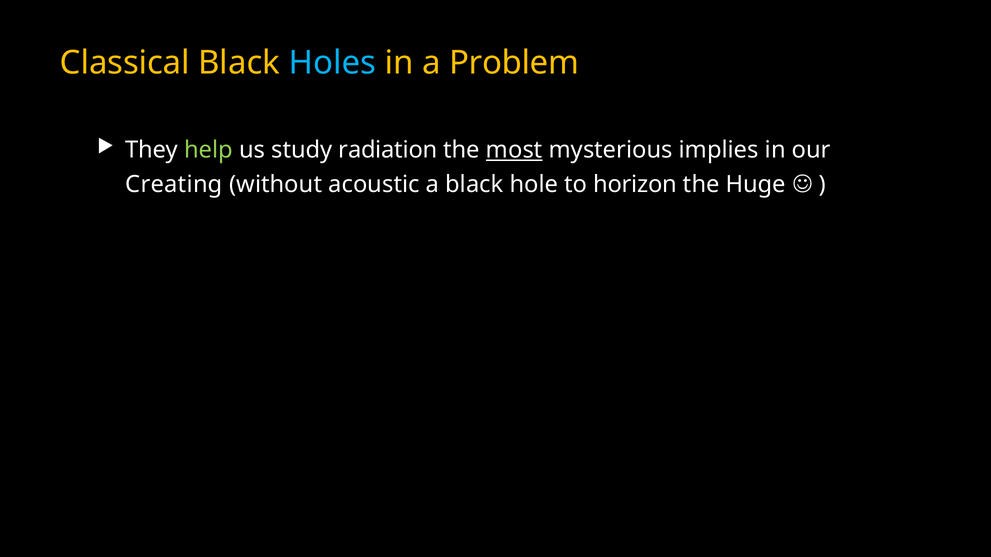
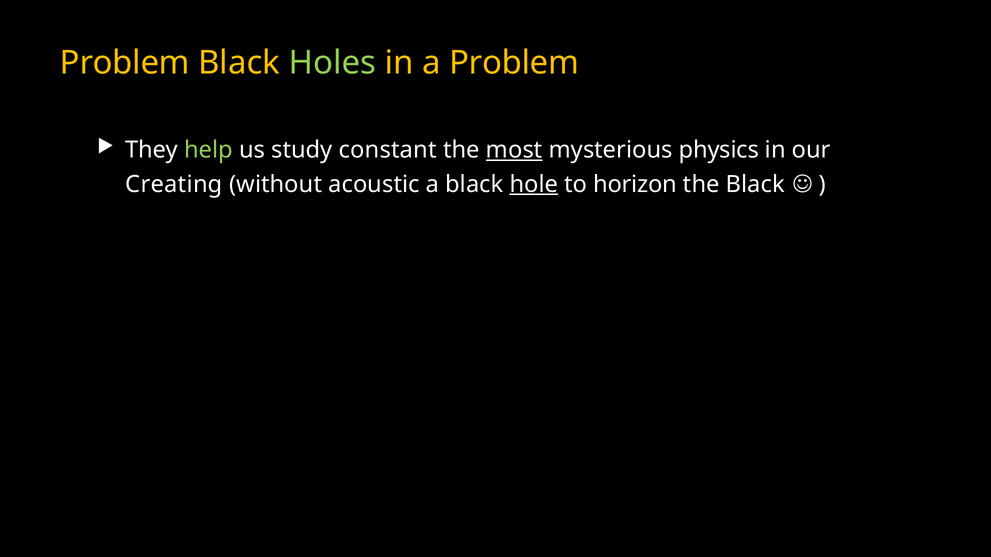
Classical at (125, 63): Classical -> Problem
Holes colour: light blue -> light green
radiation: radiation -> constant
implies: implies -> physics
hole underline: none -> present
the Huge: Huge -> Black
